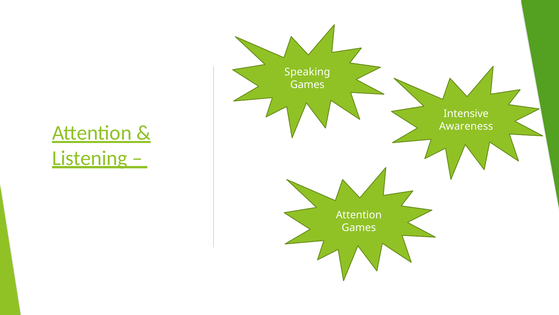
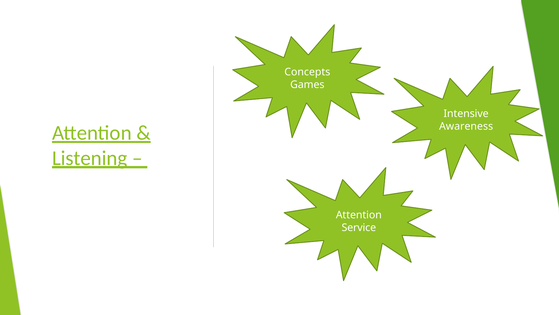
Speaking: Speaking -> Concepts
Games at (359, 227): Games -> Service
